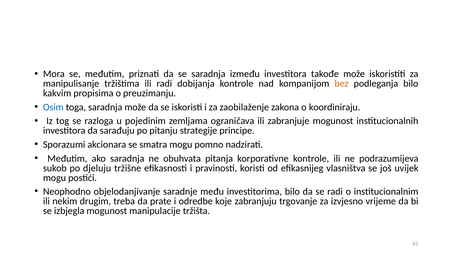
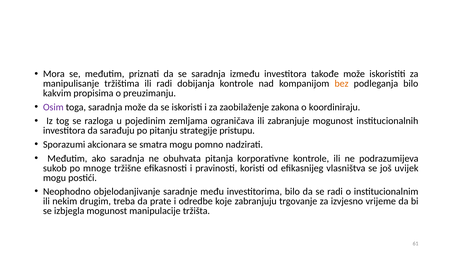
Osim colour: blue -> purple
principe: principe -> pristupu
djeluju: djeluju -> mnoge
